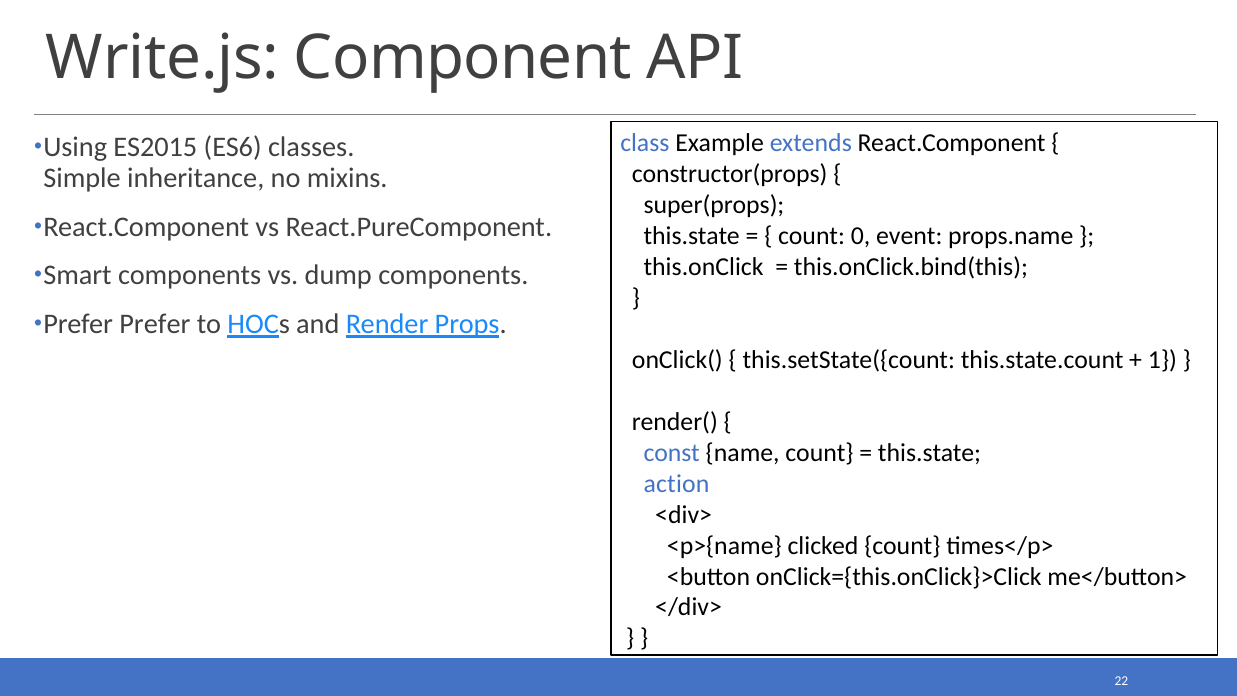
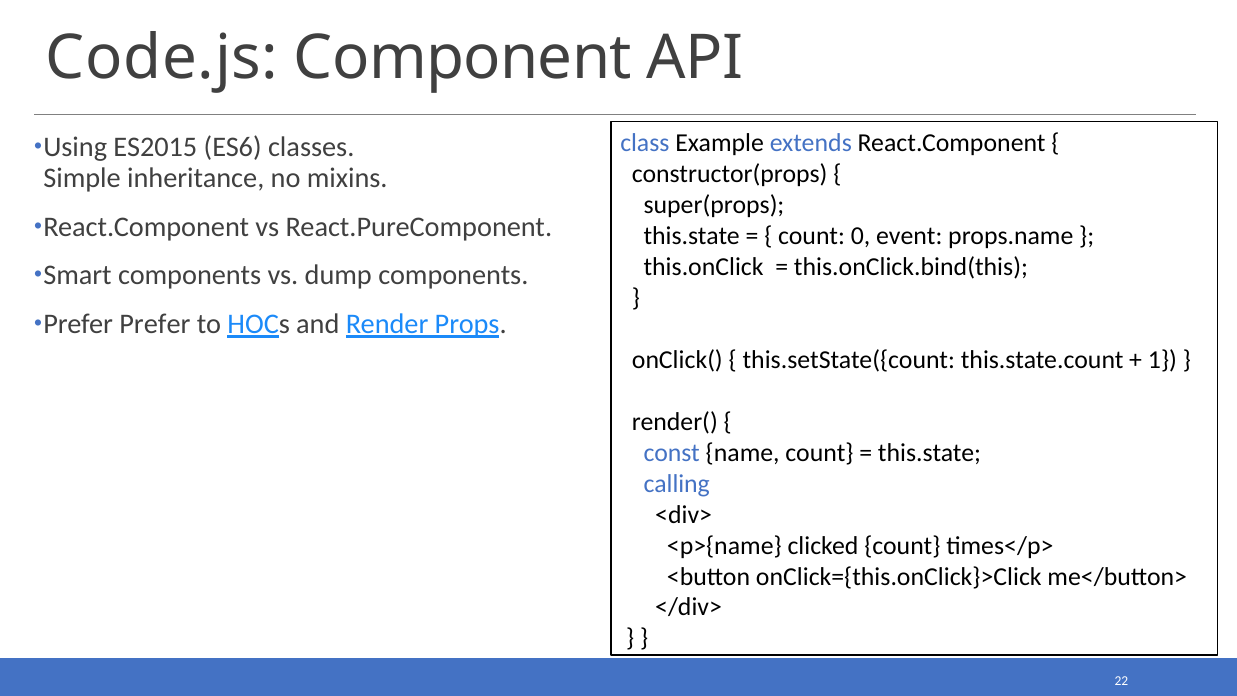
Write.js: Write.js -> Code.js
action: action -> calling
